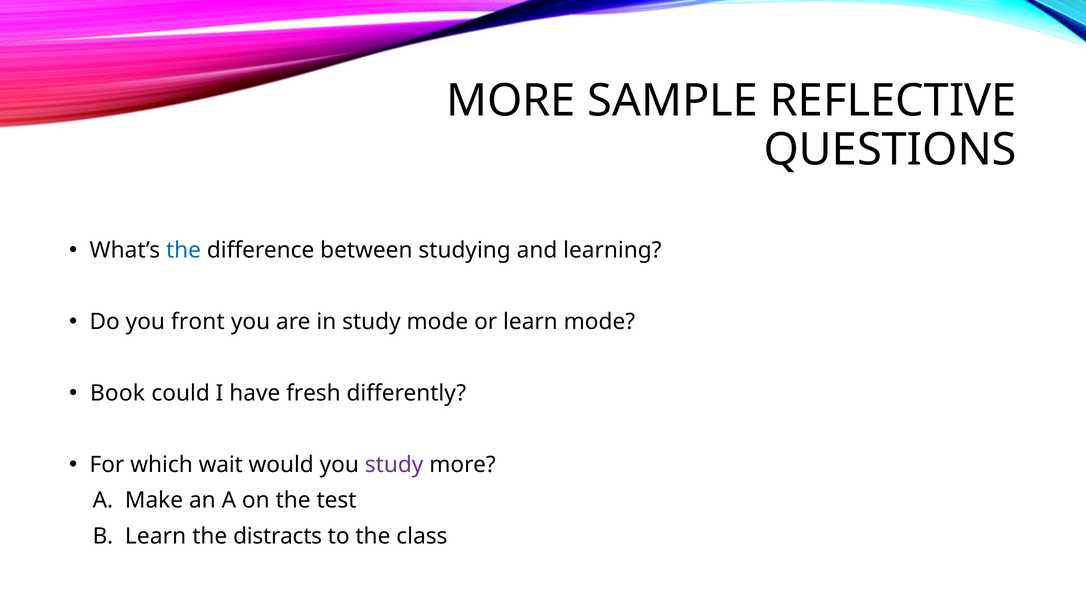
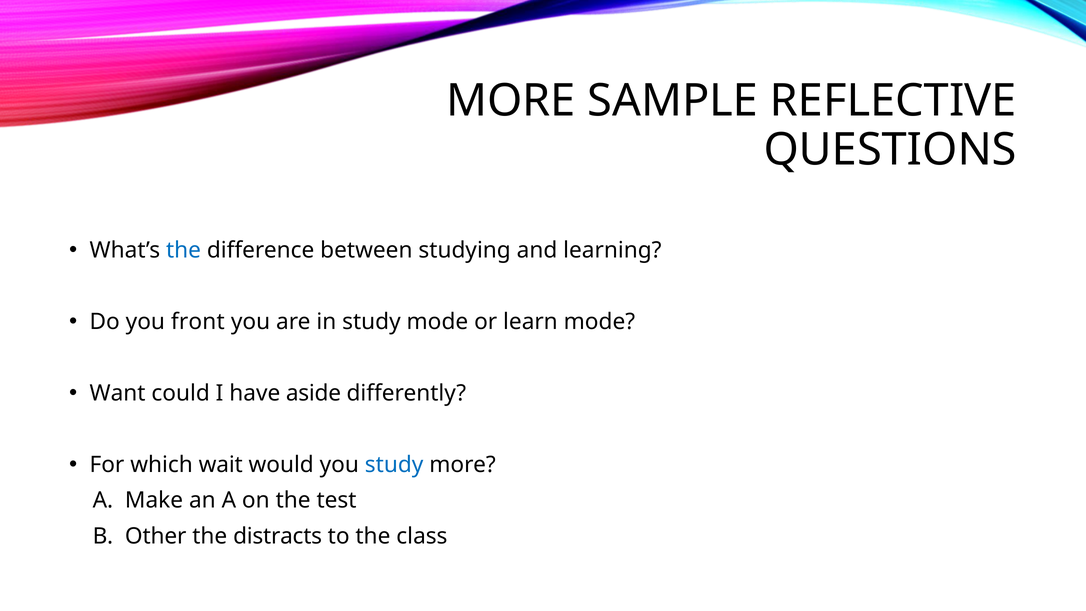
Book: Book -> Want
fresh: fresh -> aside
study at (394, 465) colour: purple -> blue
B Learn: Learn -> Other
